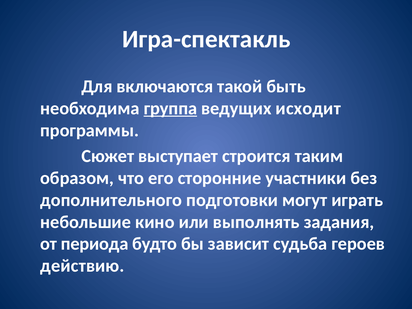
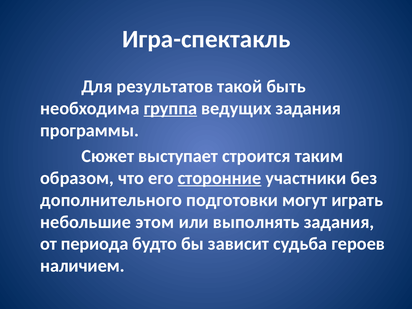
включаются: включаются -> результатов
ведущих исходит: исходит -> задания
сторонние underline: none -> present
кино: кино -> этом
действию: действию -> наличием
